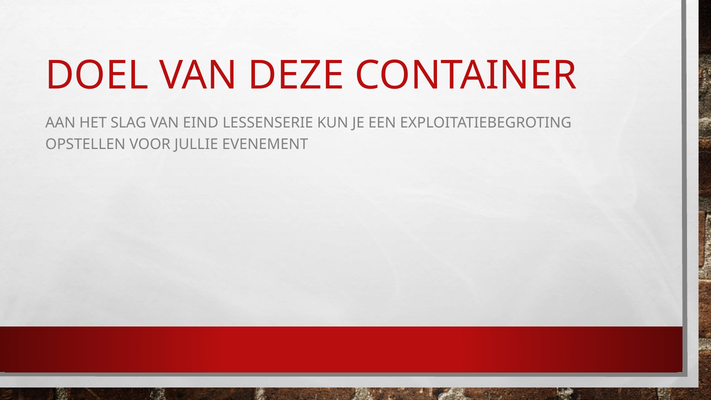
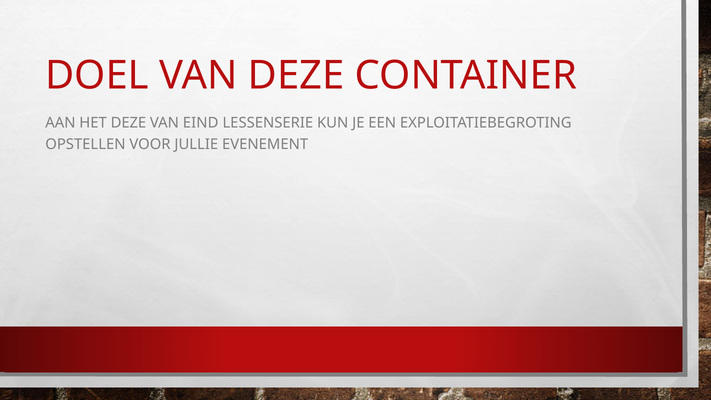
HET SLAG: SLAG -> DEZE
